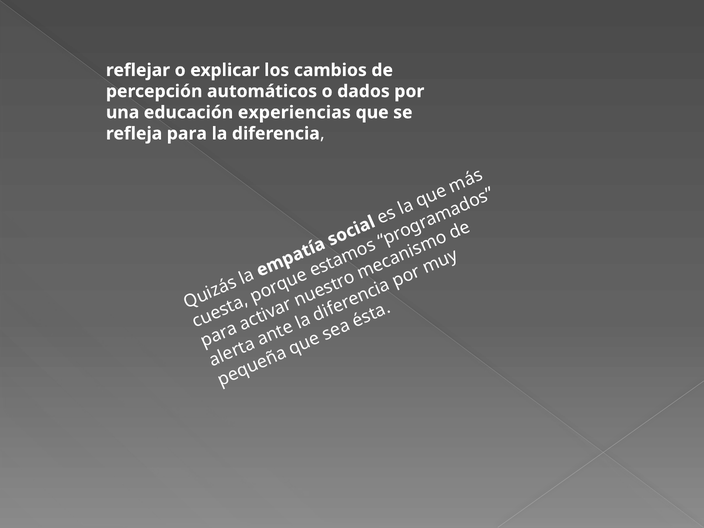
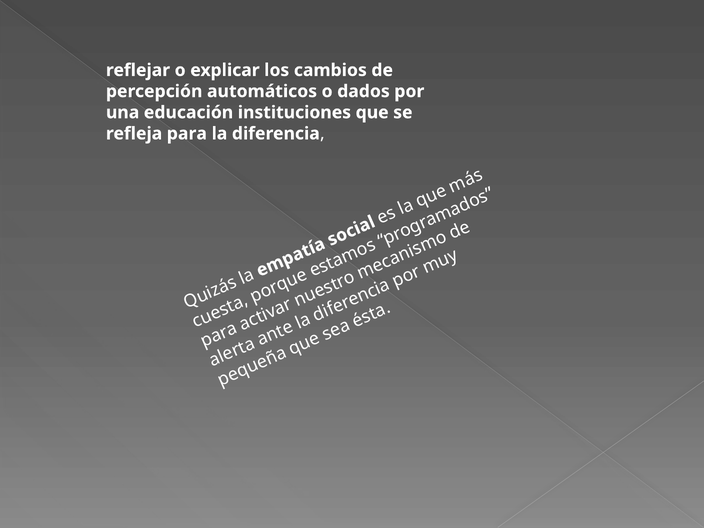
experiencias: experiencias -> instituciones
